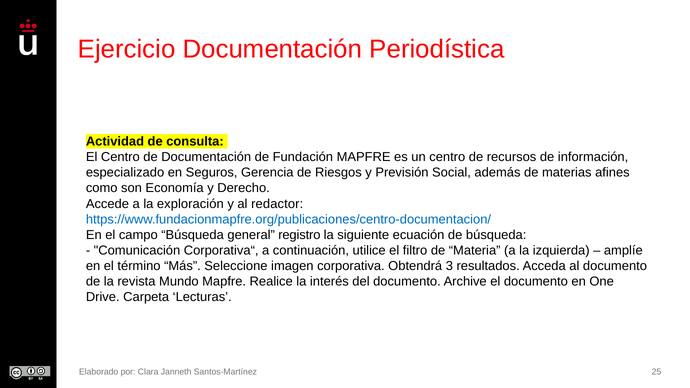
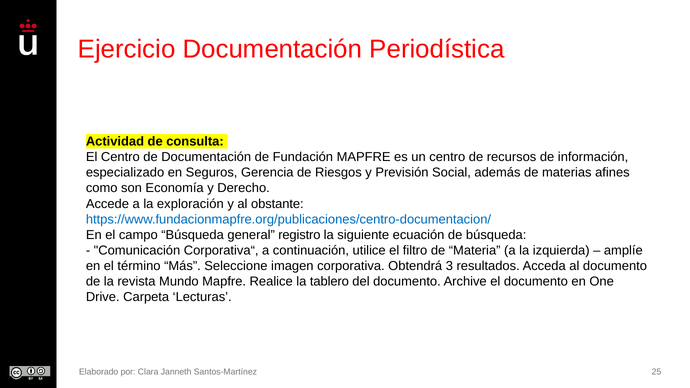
redactor: redactor -> obstante
interés: interés -> tablero
